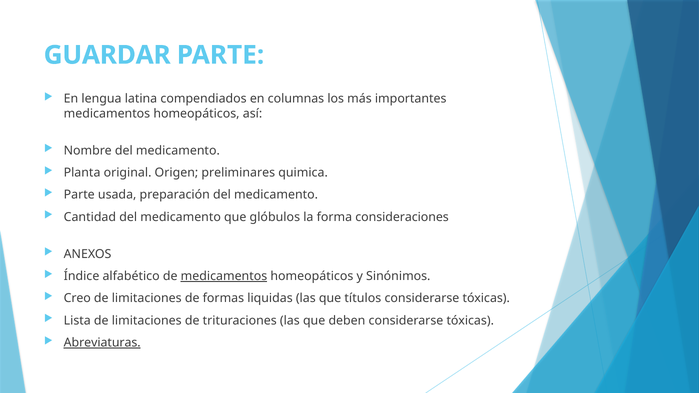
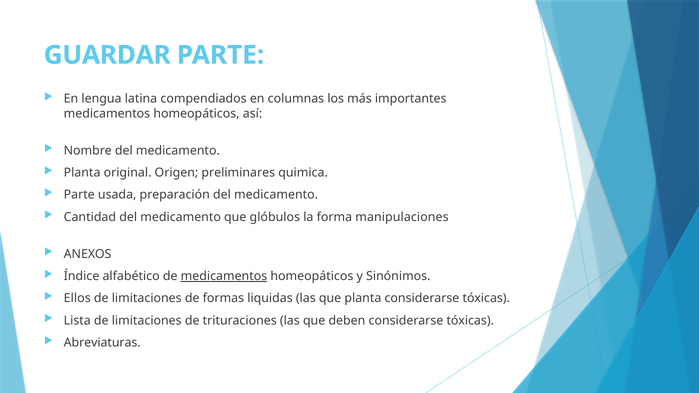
consideraciones: consideraciones -> manipulaciones
Creo: Creo -> Ellos
que títulos: títulos -> planta
Abreviaturas underline: present -> none
